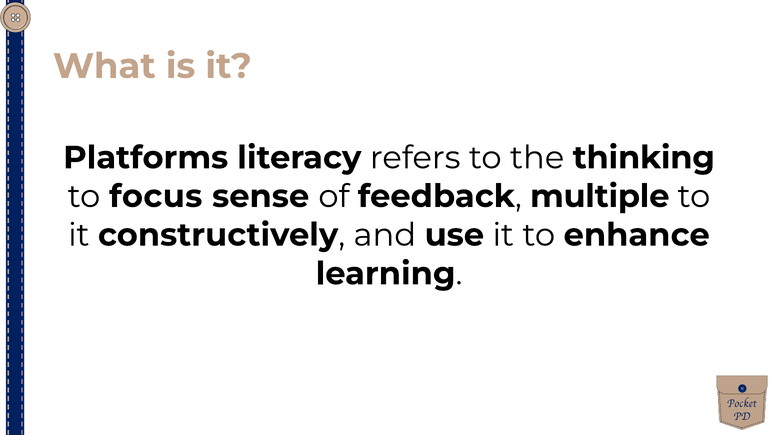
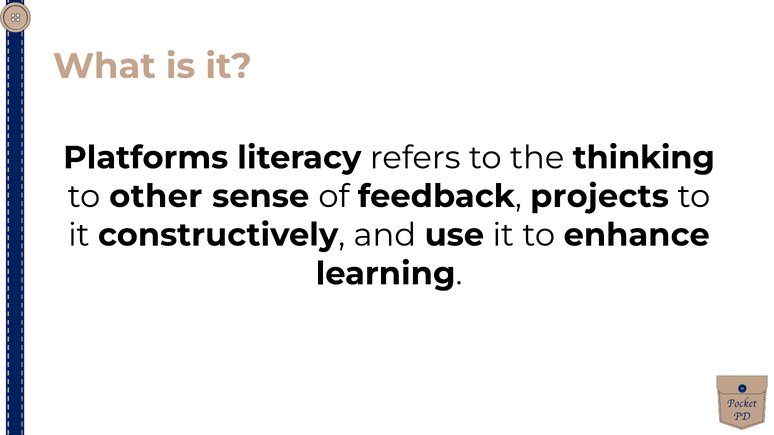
focus: focus -> other
multiple: multiple -> projects
